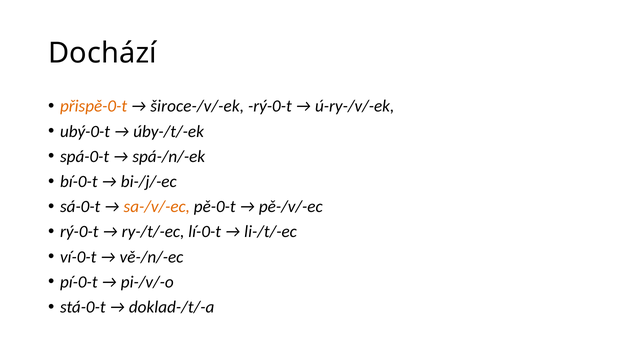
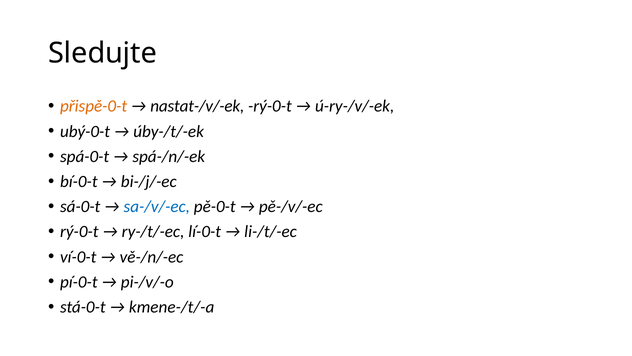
Dochází: Dochází -> Sledujte
široce-/v/-ek: široce-/v/-ek -> nastat-/v/-ek
sa-/v/-ec colour: orange -> blue
doklad-/t/-a: doklad-/t/-a -> kmene-/t/-a
